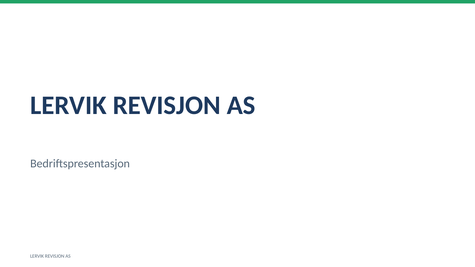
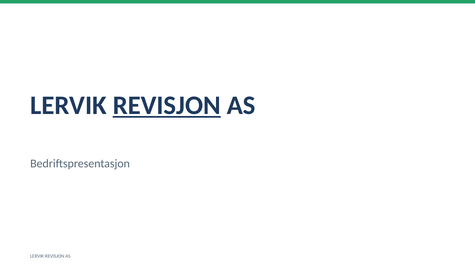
REVISJON at (167, 105) underline: none -> present
